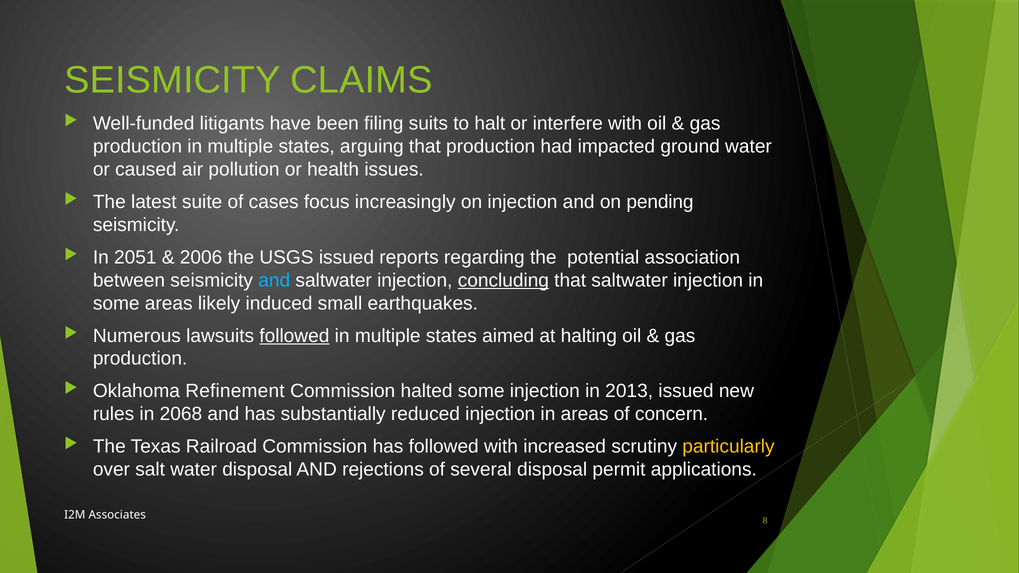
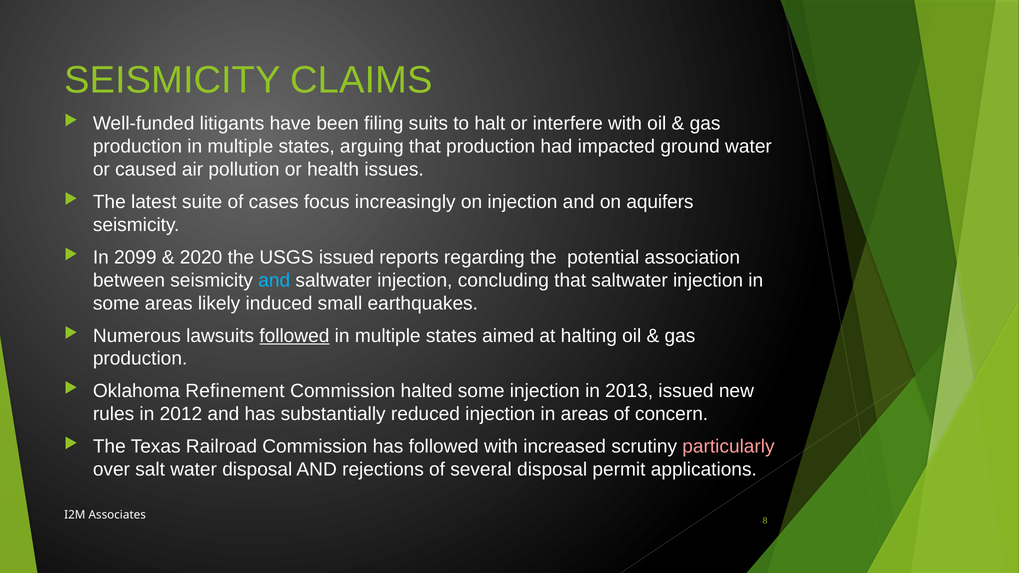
pending: pending -> aquifers
2051: 2051 -> 2099
2006: 2006 -> 2020
concluding underline: present -> none
2068: 2068 -> 2012
particularly colour: yellow -> pink
